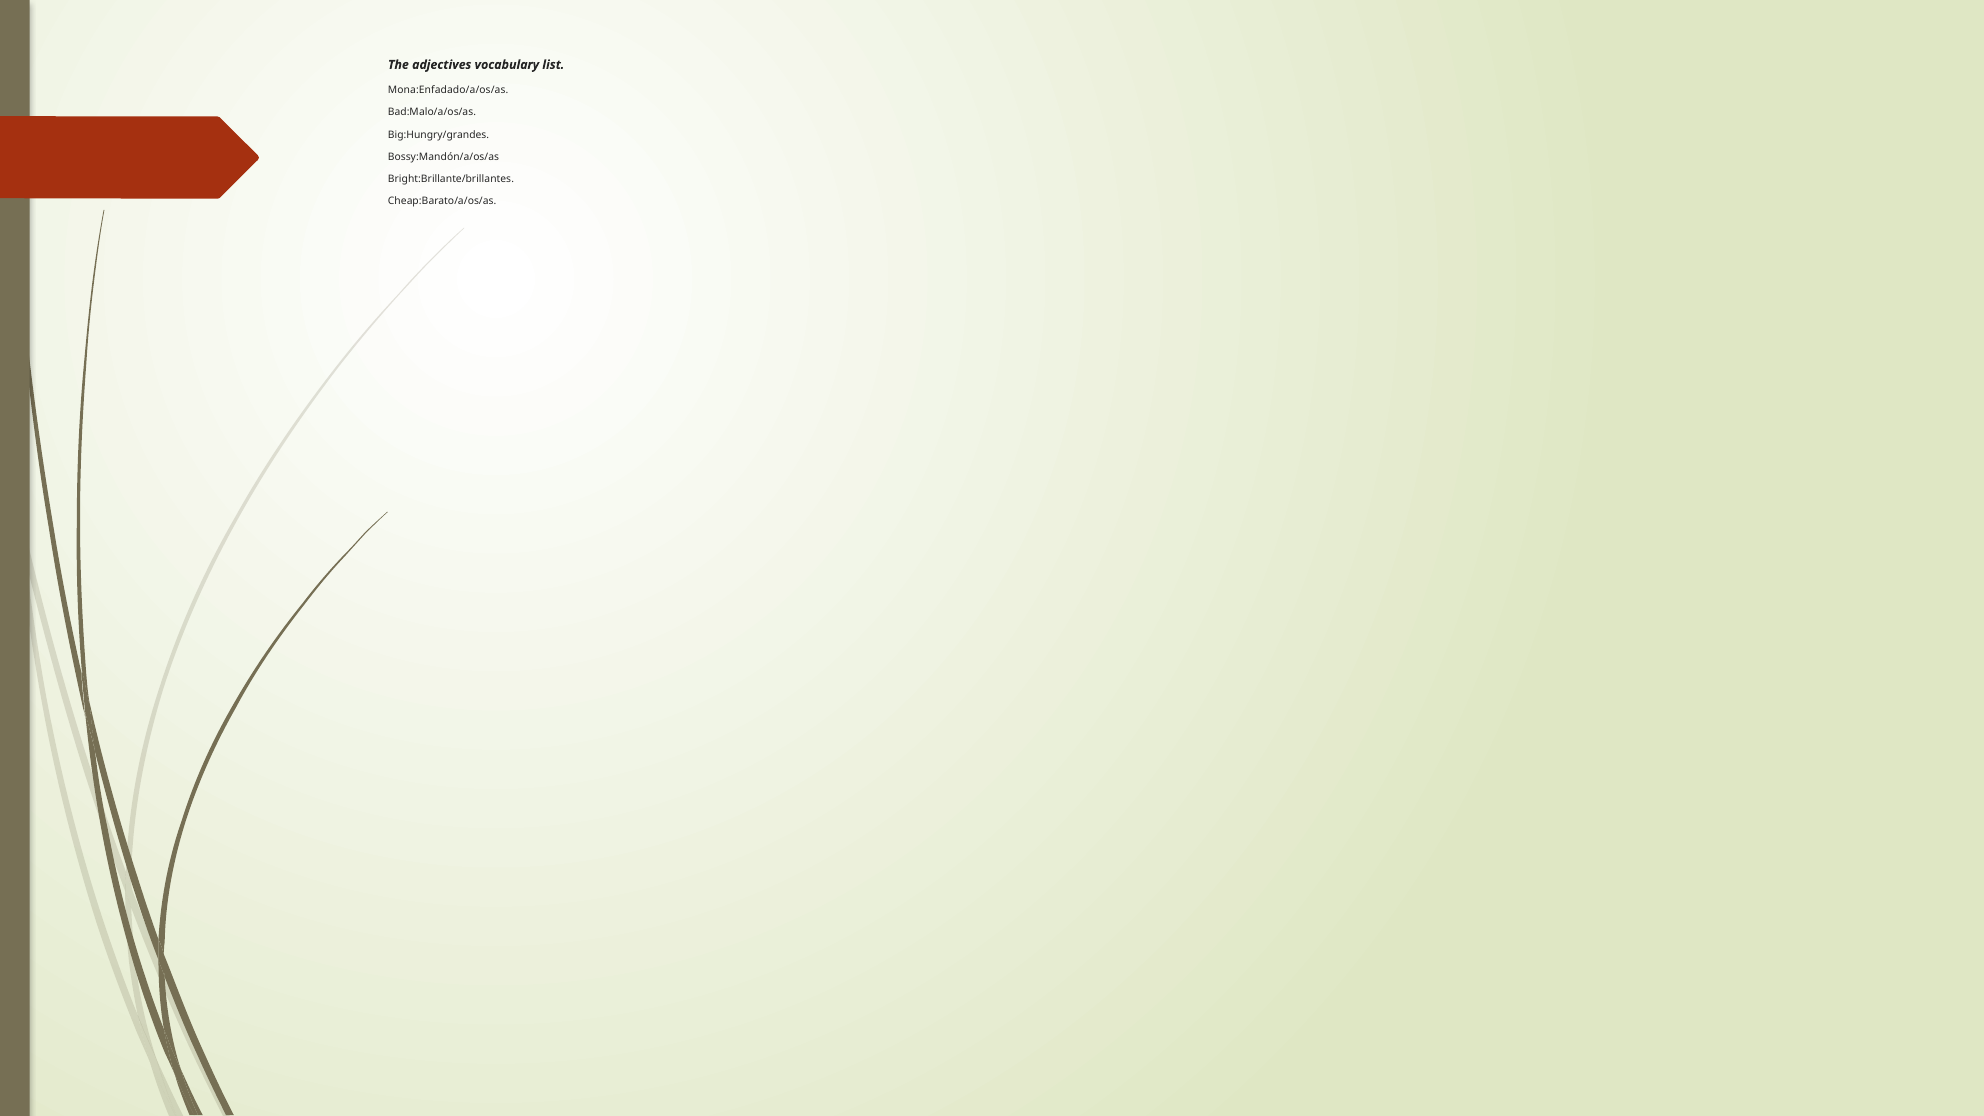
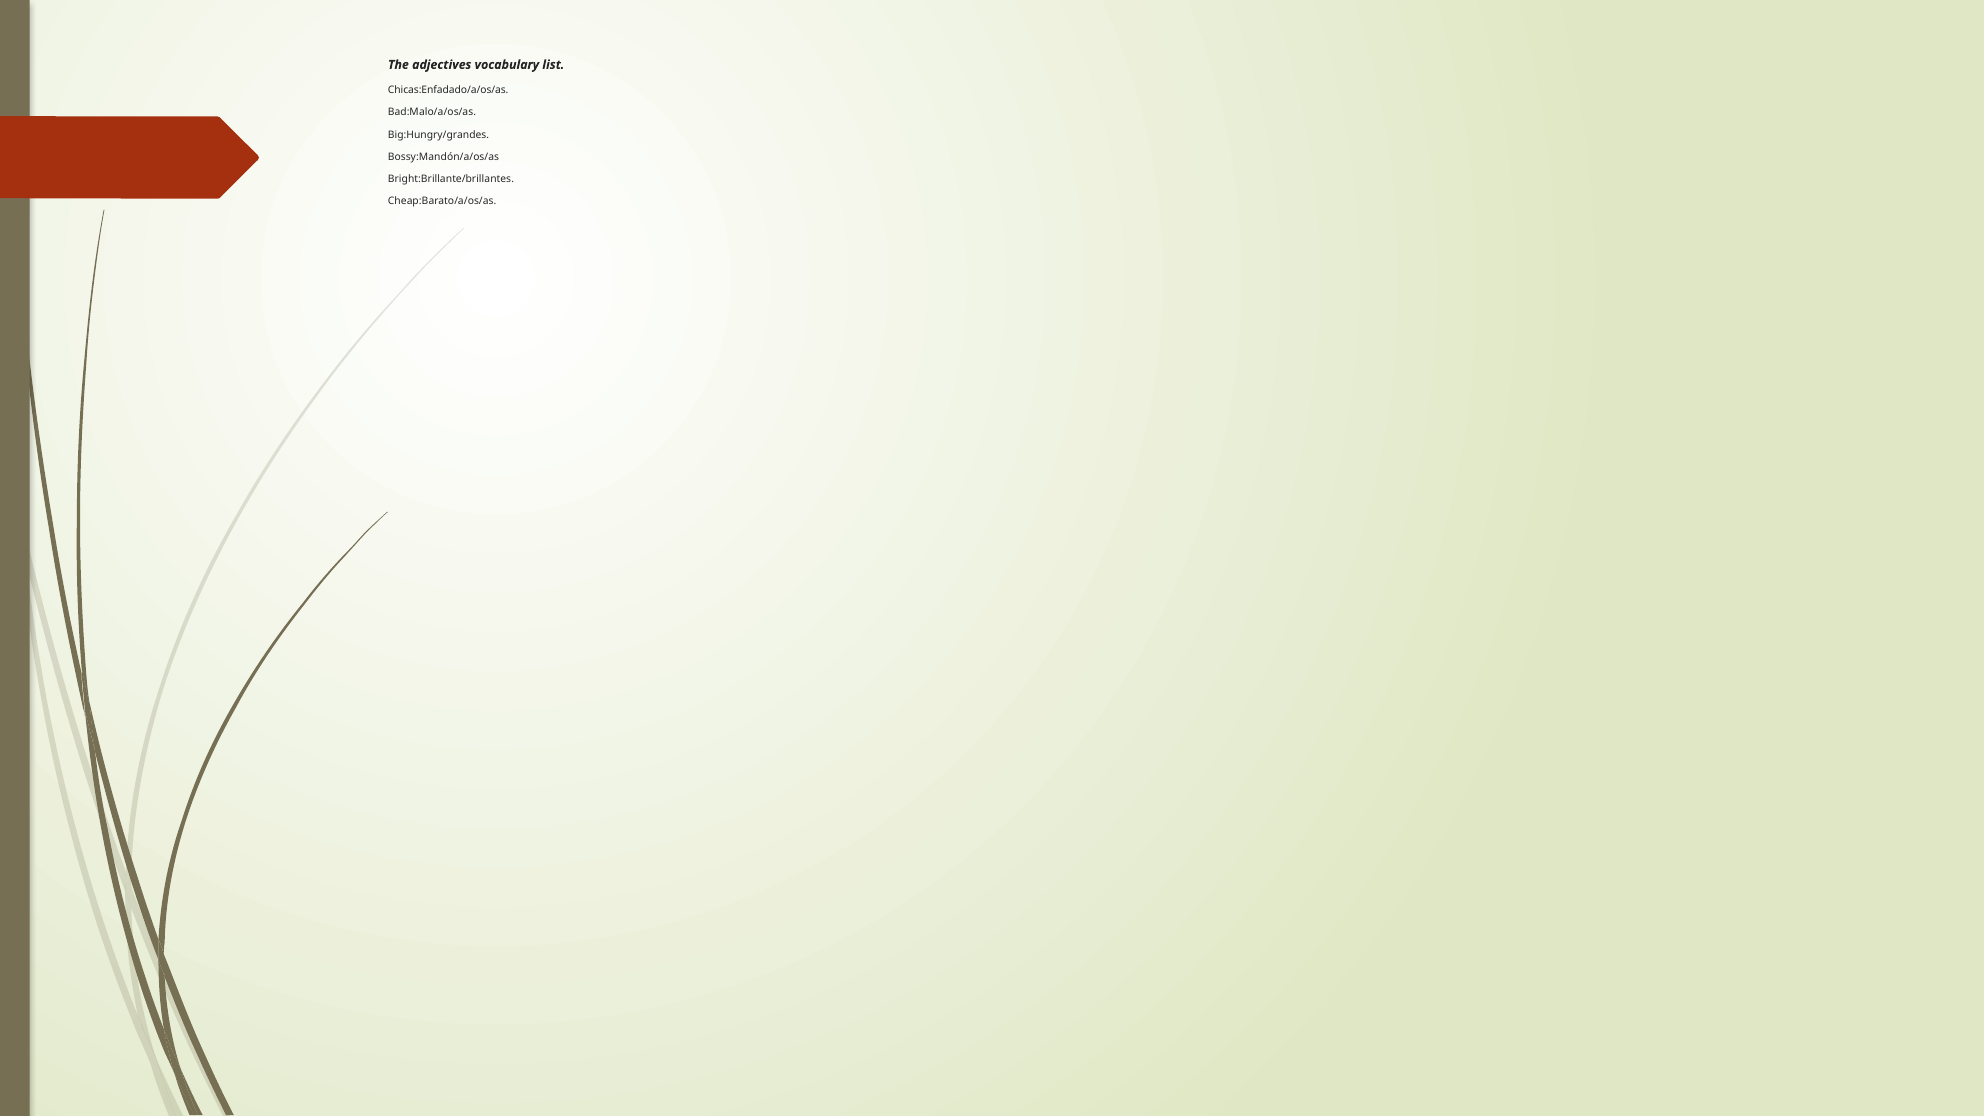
Mona:Enfadado/a/os/as: Mona:Enfadado/a/os/as -> Chicas:Enfadado/a/os/as
